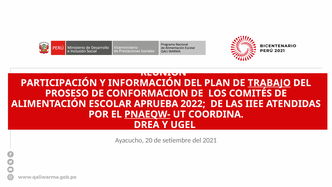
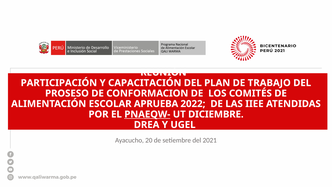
INFORMACIÓN: INFORMACIÓN -> CAPACITACIÓN
TRABAJO underline: present -> none
COORDINA: COORDINA -> DICIEMBRE
